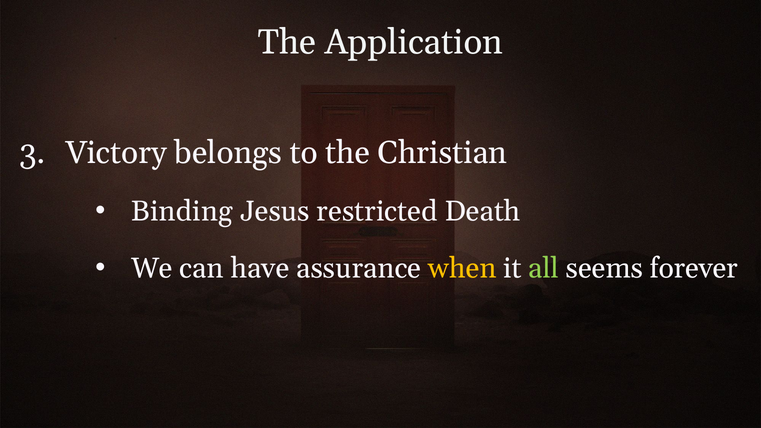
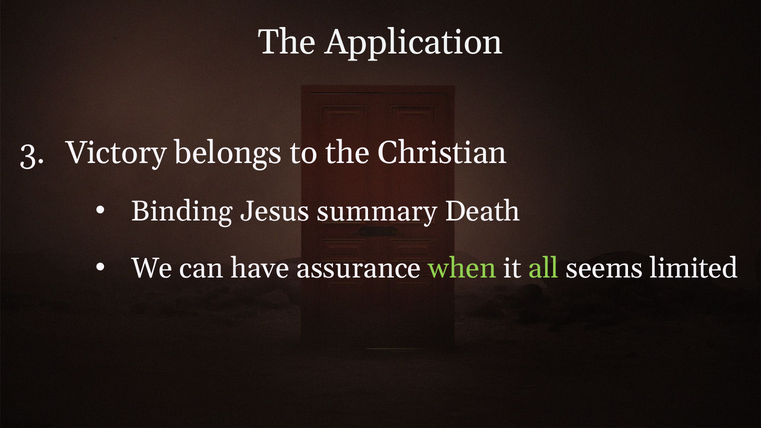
restricted: restricted -> summary
when colour: yellow -> light green
forever: forever -> limited
